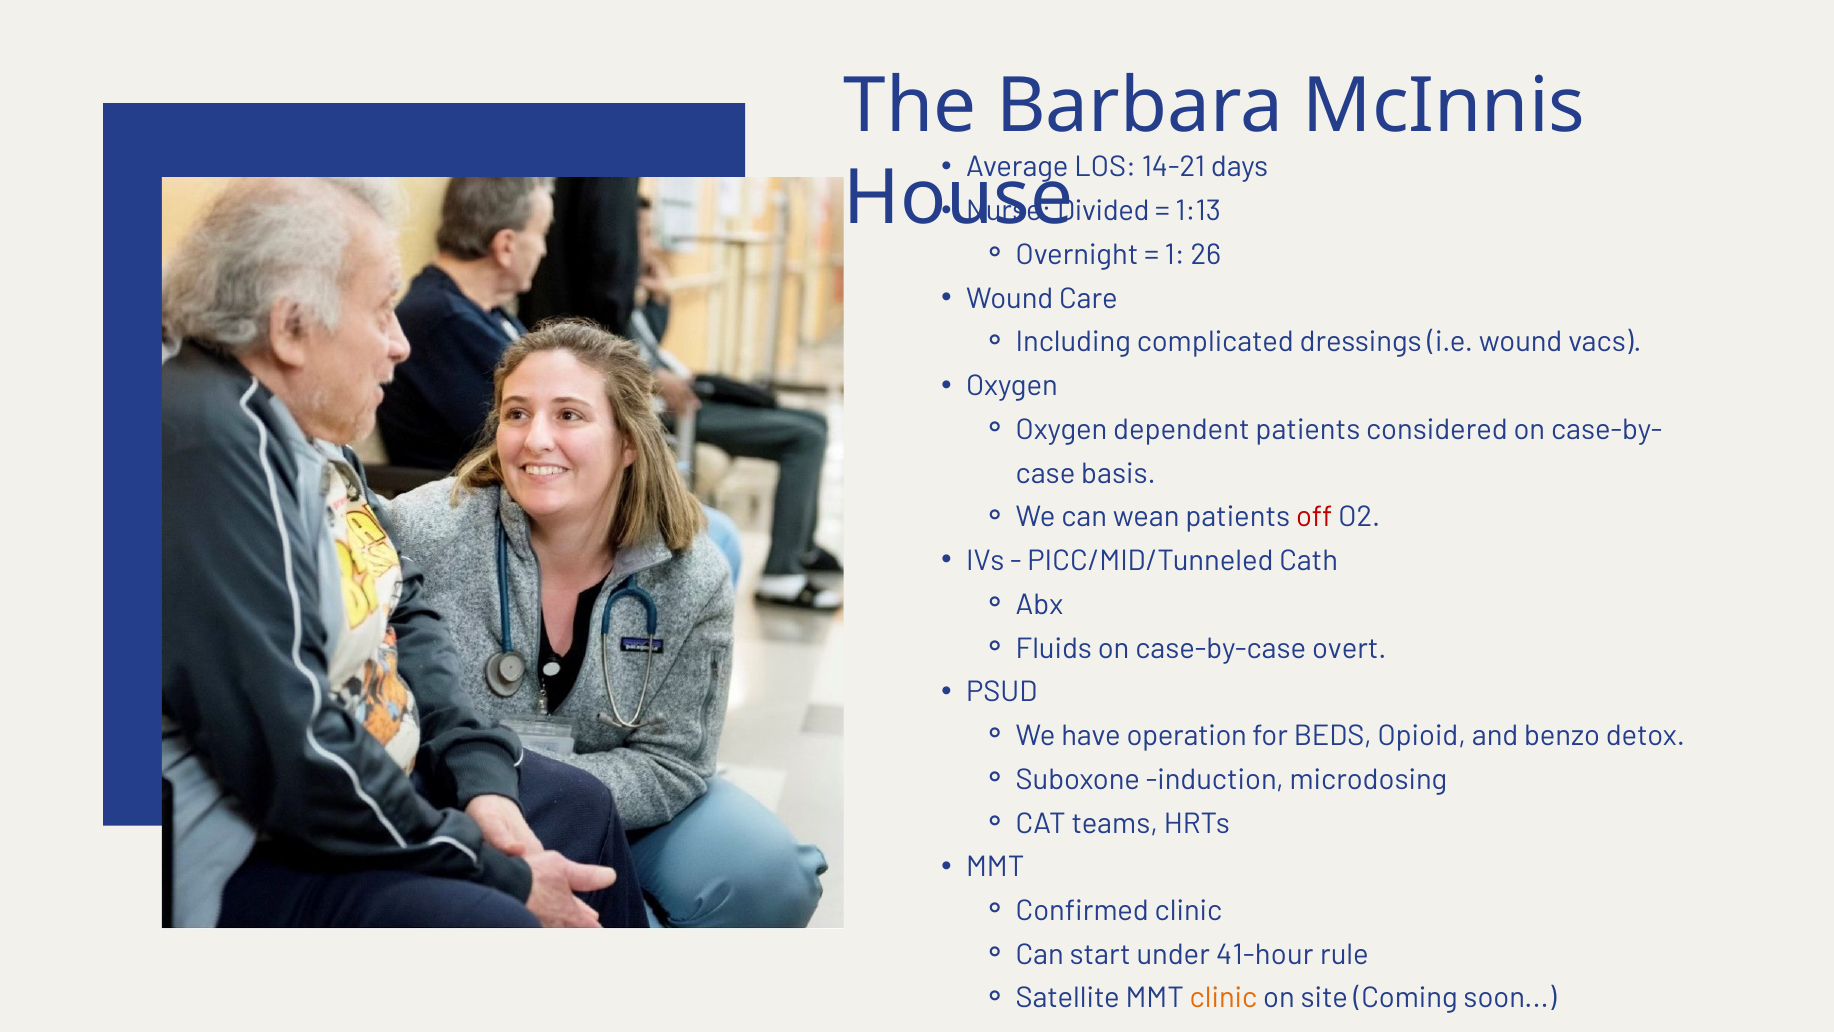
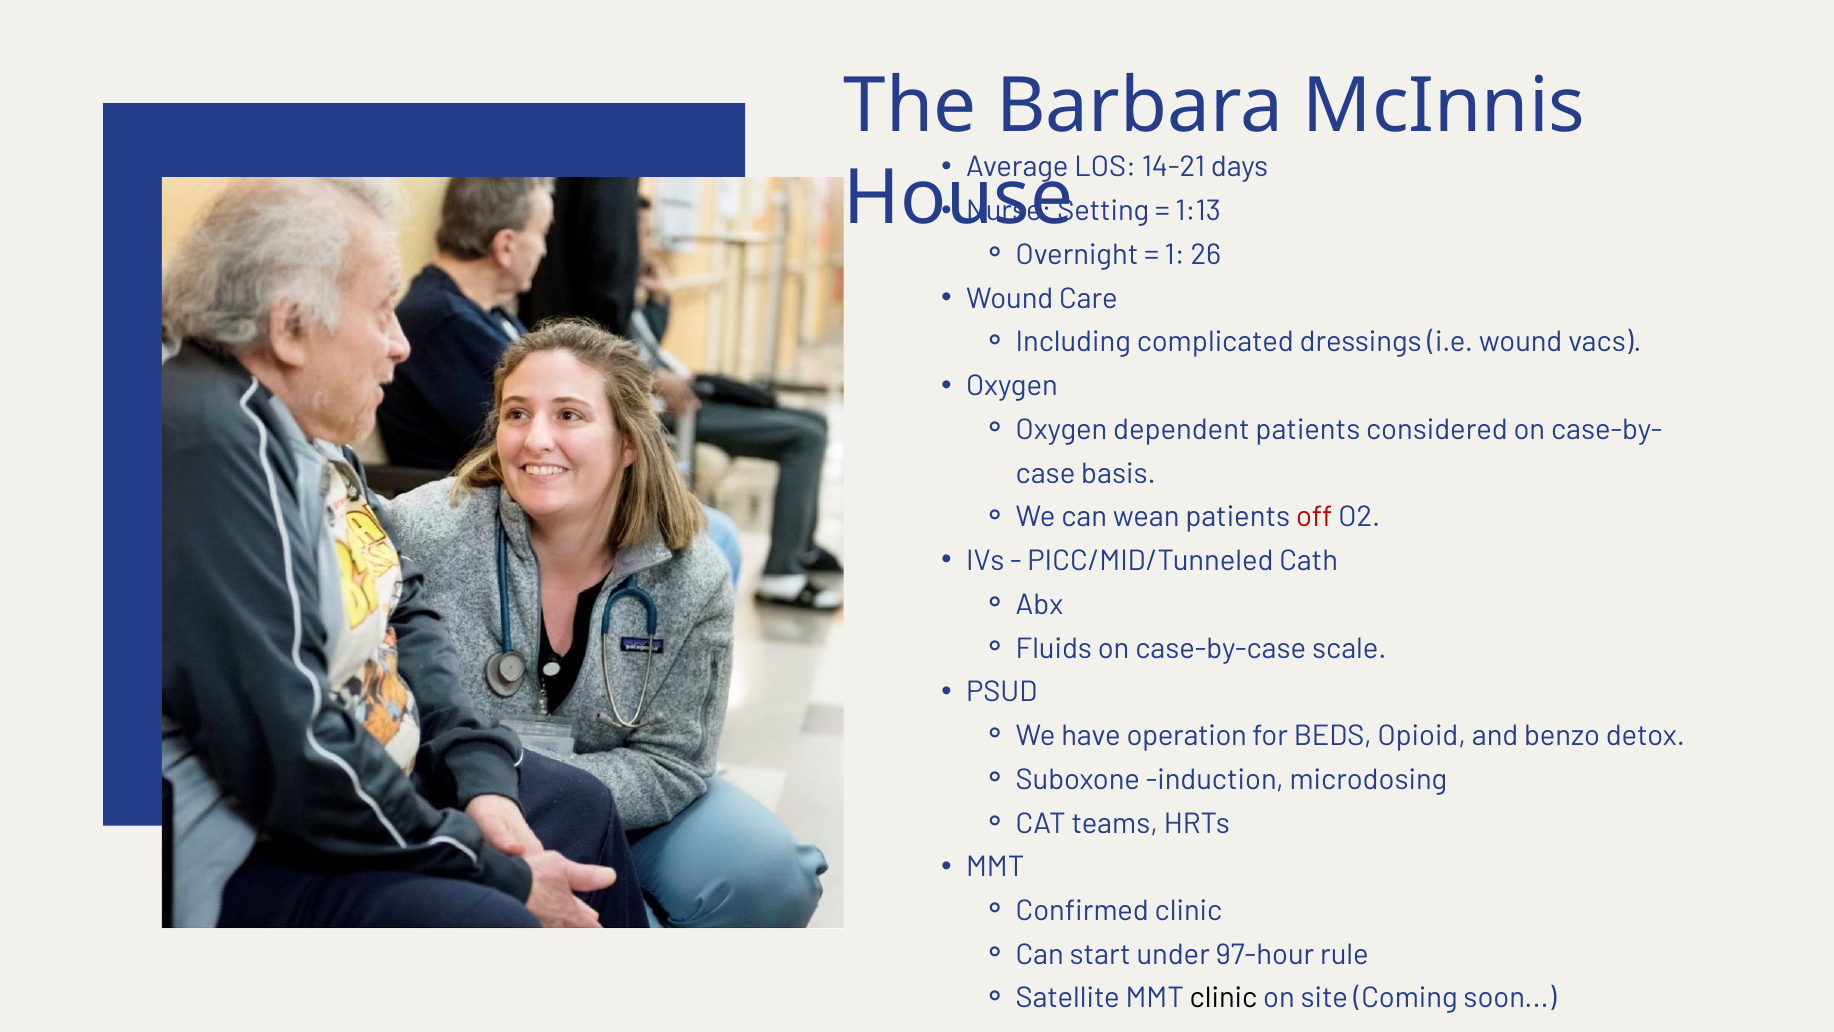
Divided: Divided -> Setting
overt: overt -> scale
41-hour: 41-hour -> 97-hour
clinic at (1224, 998) colour: orange -> black
